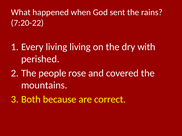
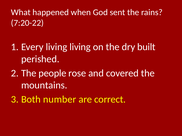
with: with -> built
because: because -> number
